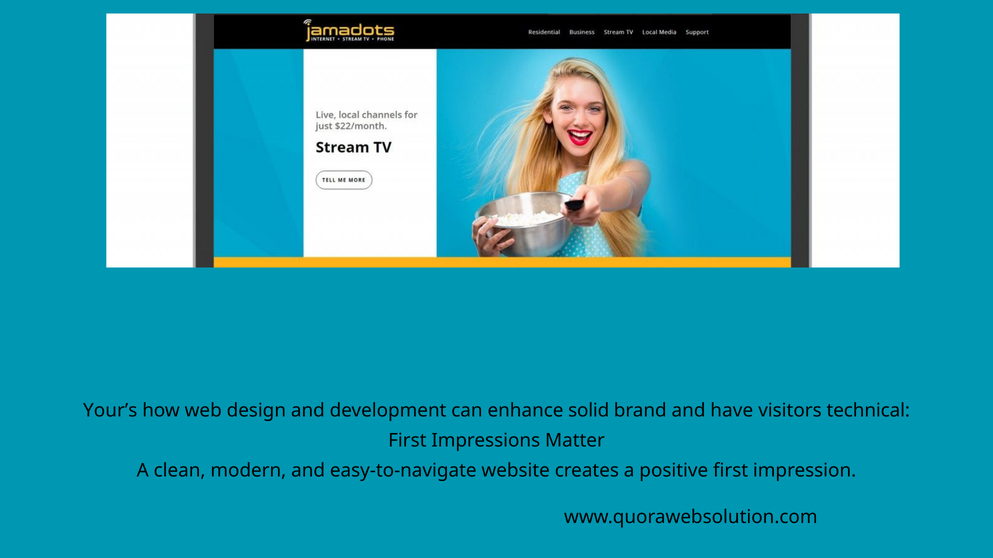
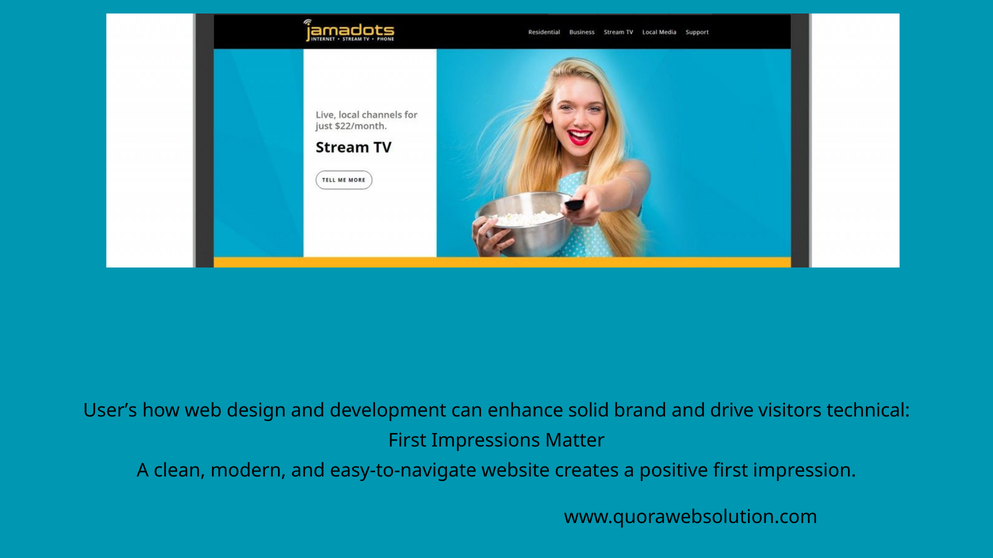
Your’s: Your’s -> User’s
have: have -> drive
